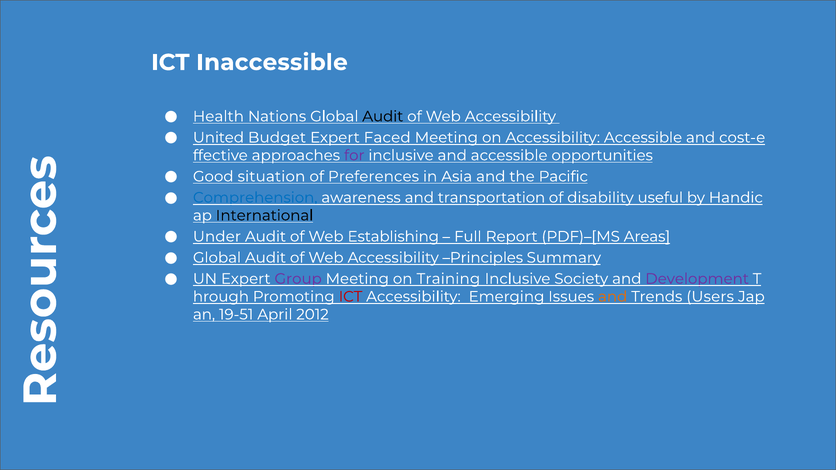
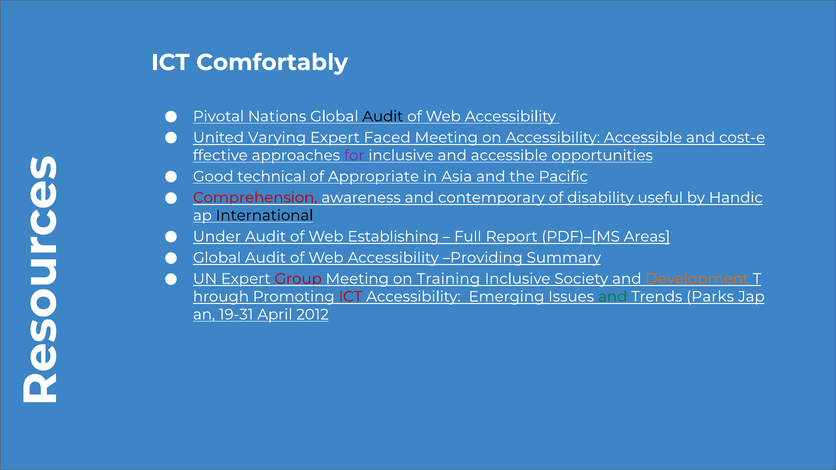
Inaccessible: Inaccessible -> Comfortably
Health: Health -> Pivotal
Budget: Budget -> Varying
situation: situation -> technical
Preferences: Preferences -> Appropriate
Comprehension colour: blue -> red
transportation: transportation -> contemporary
Principles: Principles -> Providing
Group colour: purple -> red
Development colour: purple -> orange
and at (613, 297) colour: orange -> green
Users: Users -> Parks
19-51: 19-51 -> 19-31
